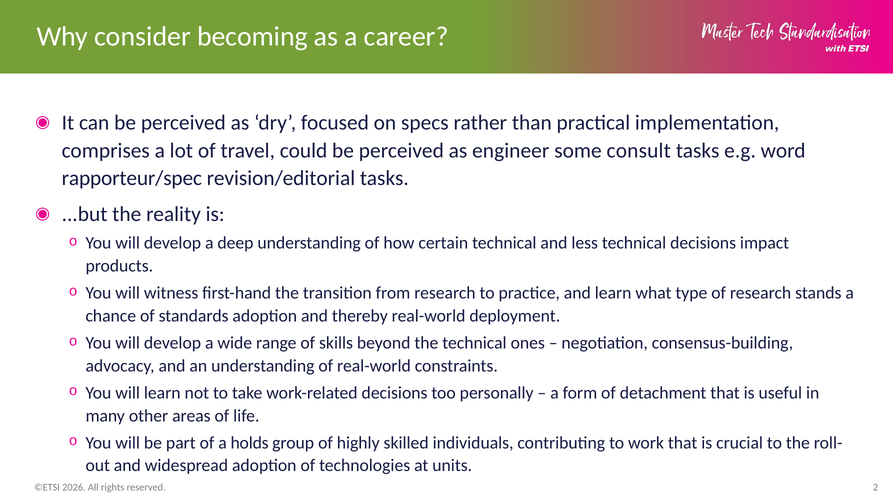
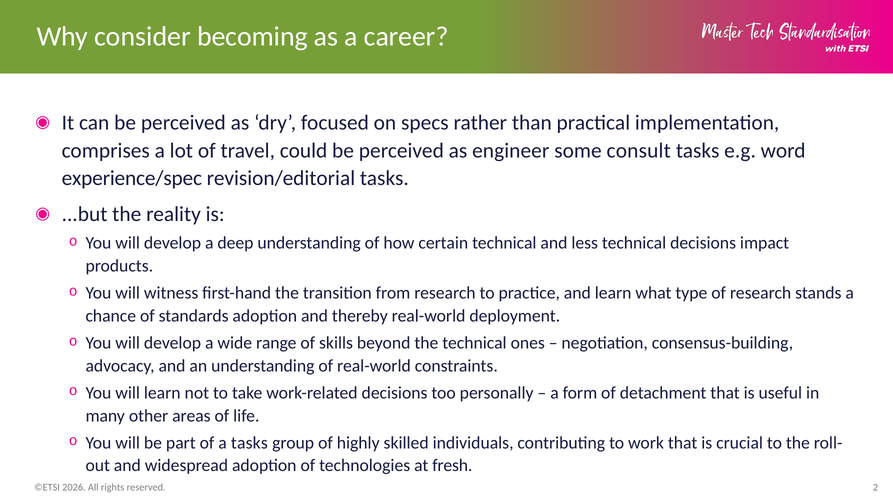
rapporteur/spec: rapporteur/spec -> experience/spec
a holds: holds -> tasks
units: units -> fresh
